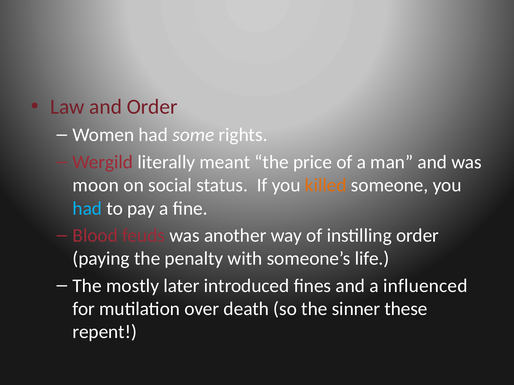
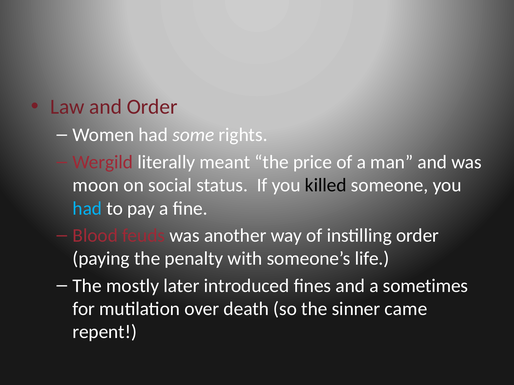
killed colour: orange -> black
influenced: influenced -> sometimes
these: these -> came
